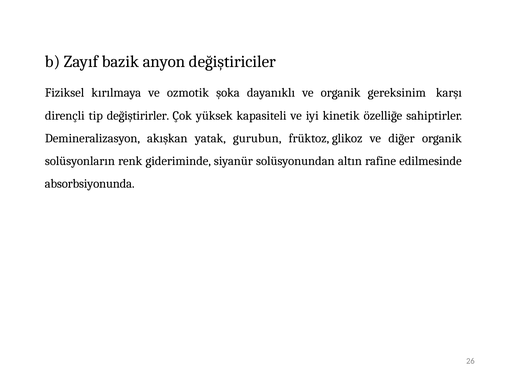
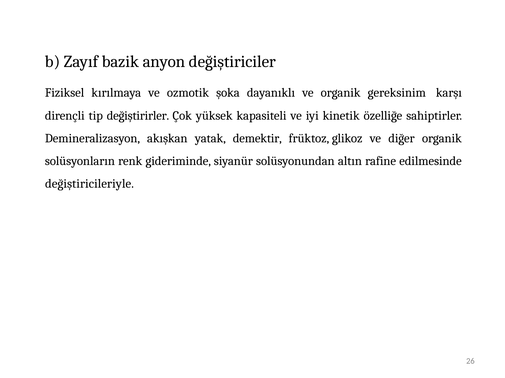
gurubun: gurubun -> demektir
absorbsiyonunda: absorbsiyonunda -> değiştiricileriyle
